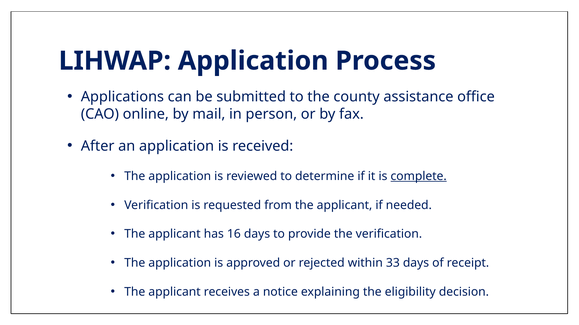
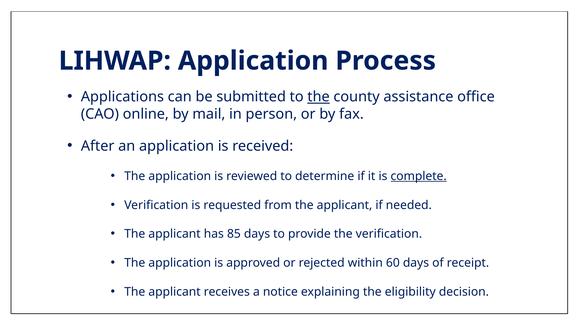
the at (319, 97) underline: none -> present
16: 16 -> 85
33: 33 -> 60
